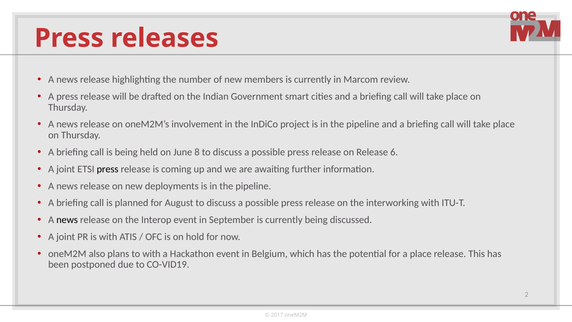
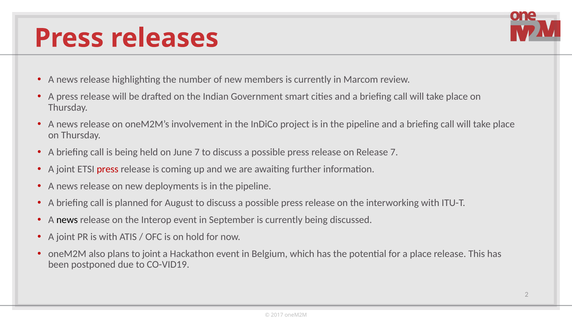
June 8: 8 -> 7
Release 6: 6 -> 7
press at (108, 169) colour: black -> red
to with: with -> joint
